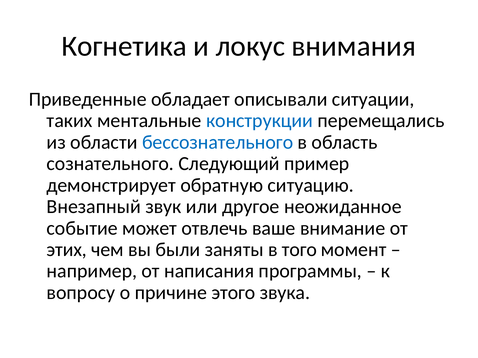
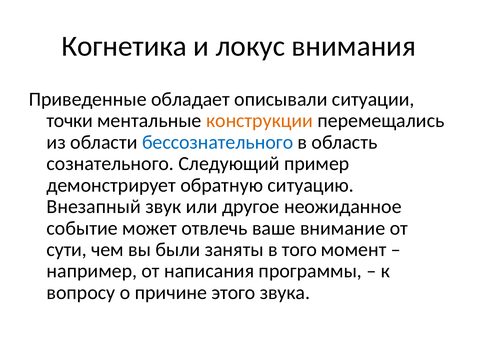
таких: таких -> точки
конструкции colour: blue -> orange
этих: этих -> сути
